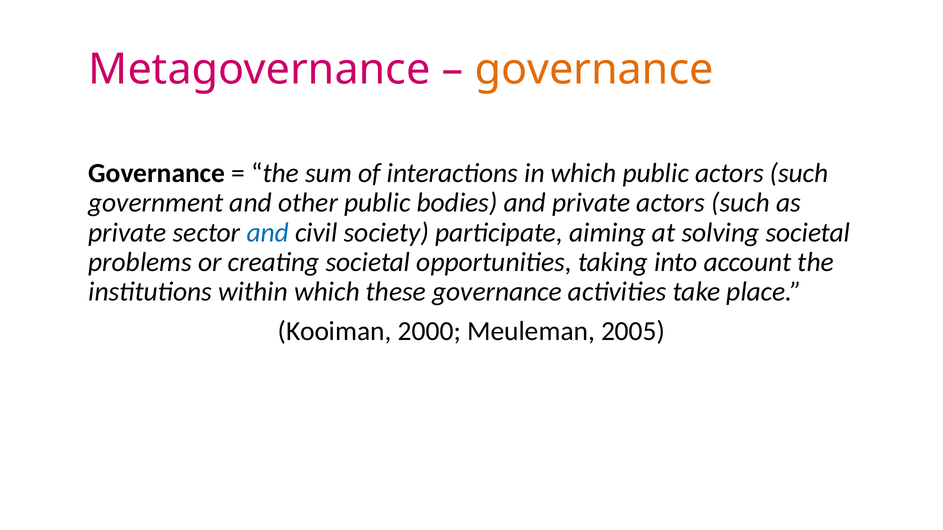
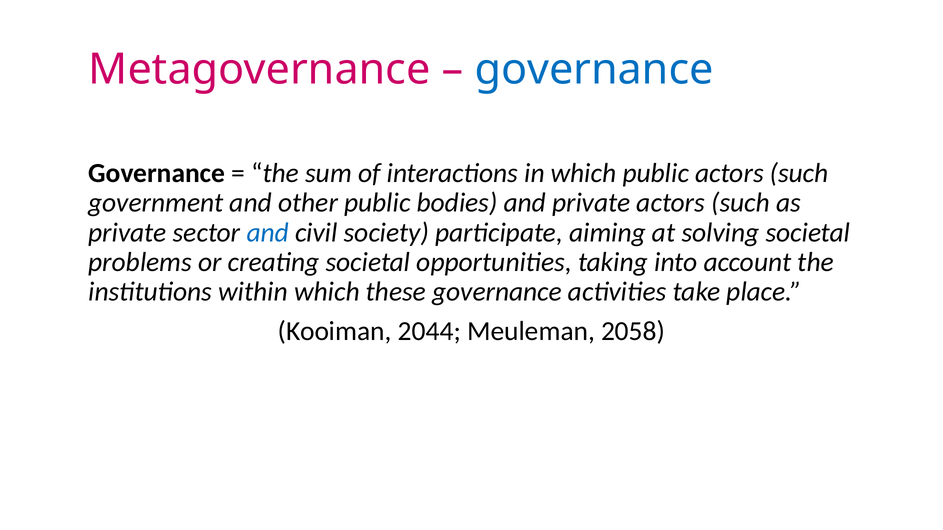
governance at (594, 70) colour: orange -> blue
2000: 2000 -> 2044
2005: 2005 -> 2058
